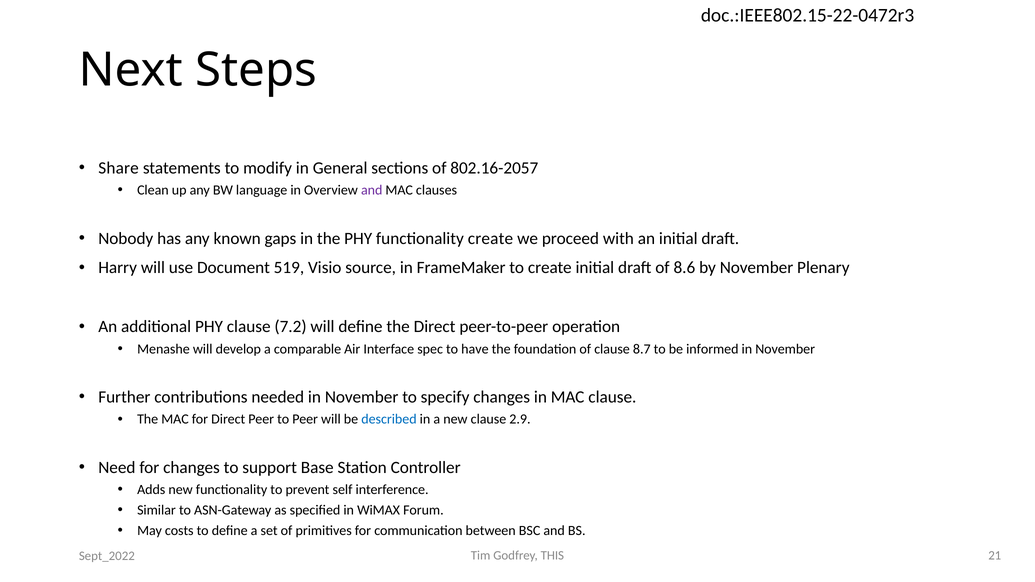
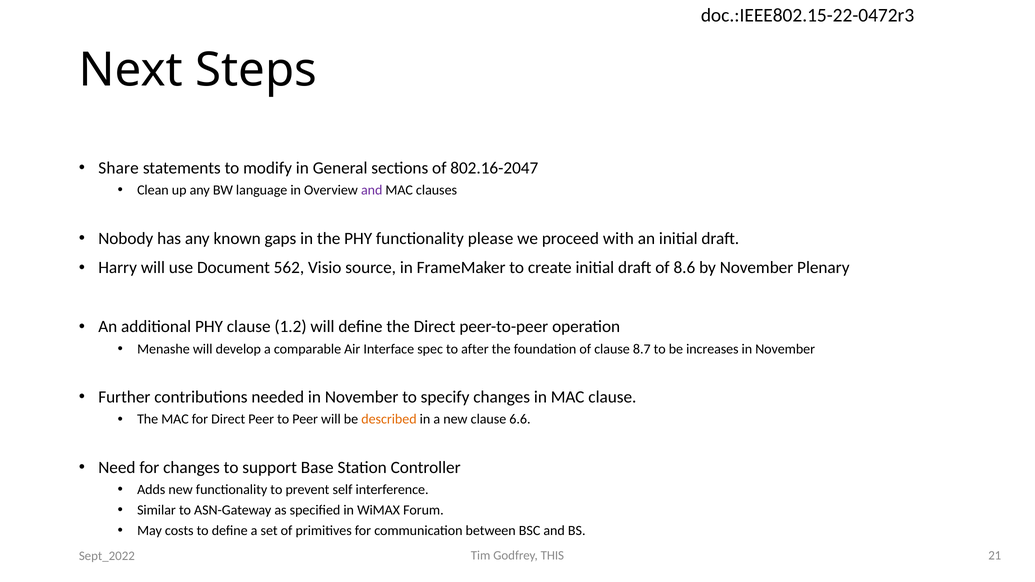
802.16-2057: 802.16-2057 -> 802.16-2047
functionality create: create -> please
519: 519 -> 562
7.2: 7.2 -> 1.2
have: have -> after
informed: informed -> increases
described colour: blue -> orange
2.9: 2.9 -> 6.6
